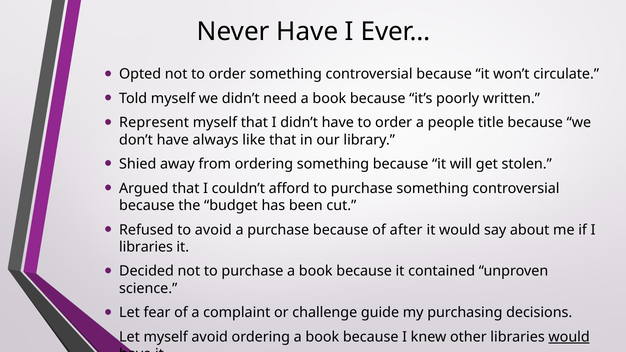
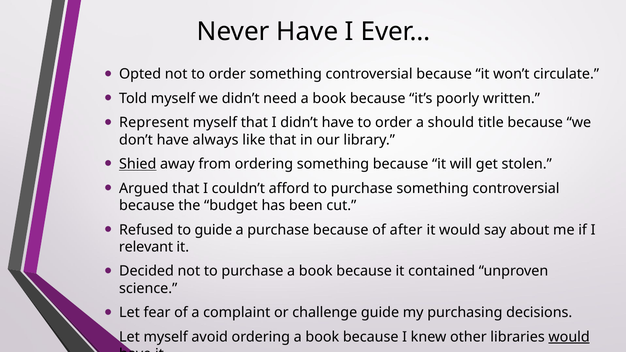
people: people -> should
Shied underline: none -> present
to avoid: avoid -> guide
libraries at (146, 247): libraries -> relevant
